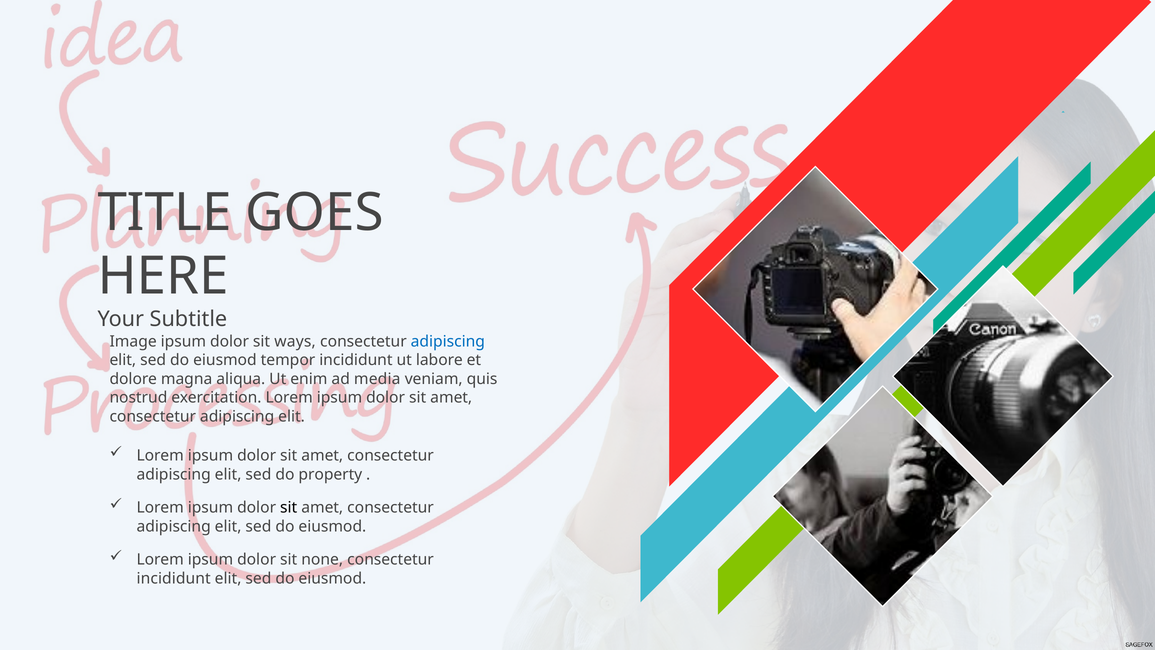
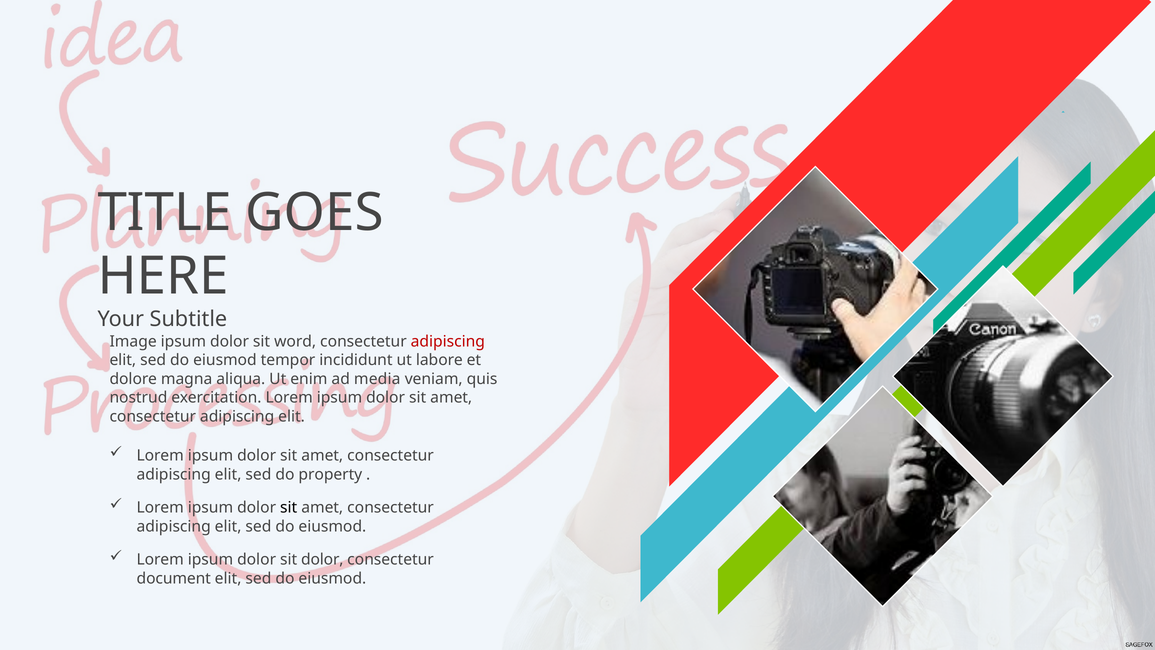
ways: ways -> word
adipiscing at (448, 341) colour: blue -> red
sit none: none -> dolor
incididunt at (174, 578): incididunt -> document
